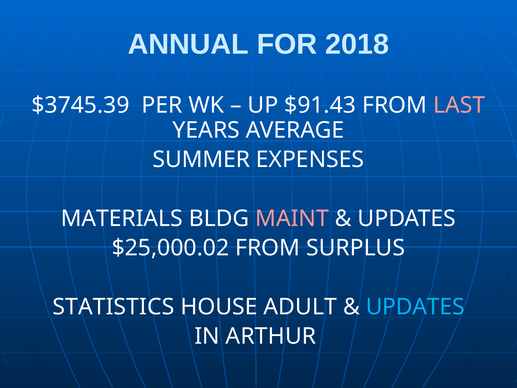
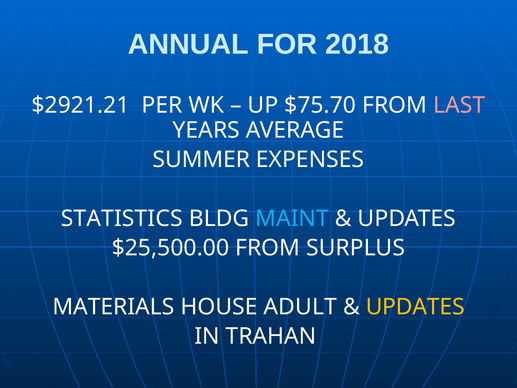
$3745.39: $3745.39 -> $2921.21
$91.43: $91.43 -> $75.70
MATERIALS: MATERIALS -> STATISTICS
MAINT colour: pink -> light blue
$25,000.02: $25,000.02 -> $25,500.00
STATISTICS: STATISTICS -> MATERIALS
UPDATES at (415, 307) colour: light blue -> yellow
ARTHUR: ARTHUR -> TRAHAN
